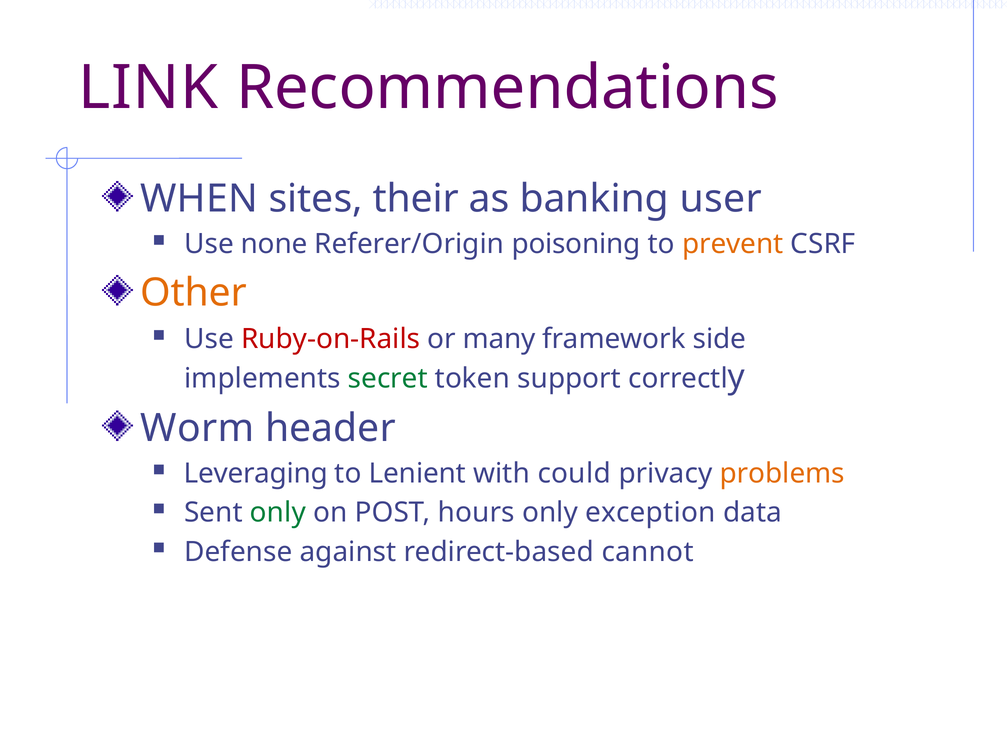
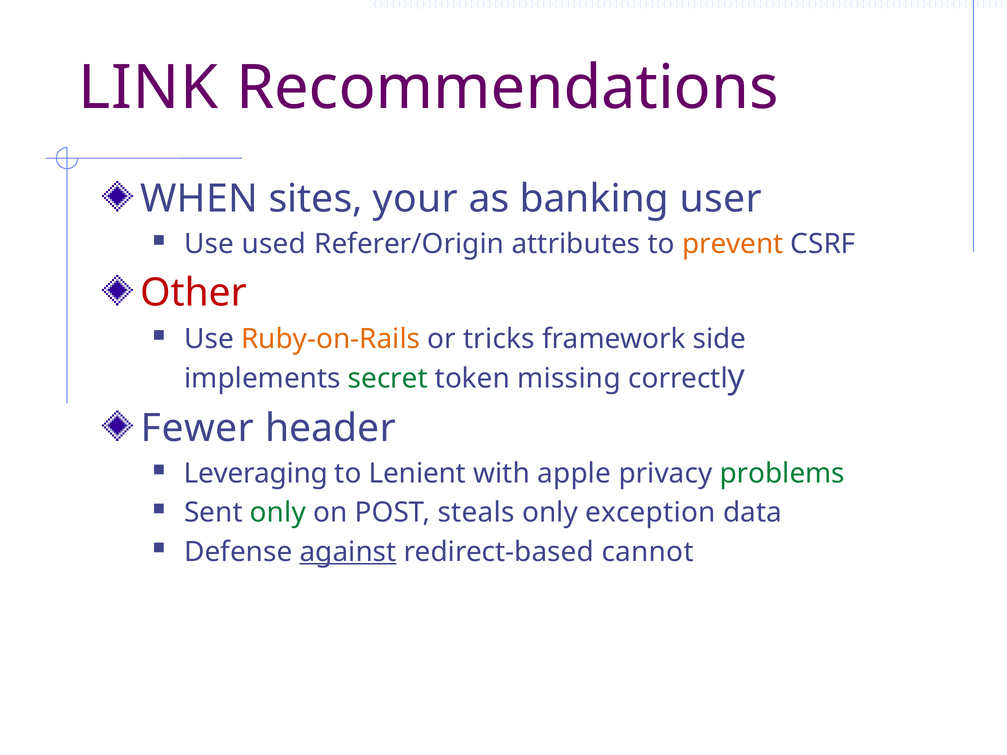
their: their -> your
none: none -> used
poisoning: poisoning -> attributes
Other colour: orange -> red
Ruby-on-Rails colour: red -> orange
many: many -> tricks
support: support -> missing
Worm: Worm -> Fewer
could: could -> apple
problems colour: orange -> green
hours: hours -> steals
against underline: none -> present
